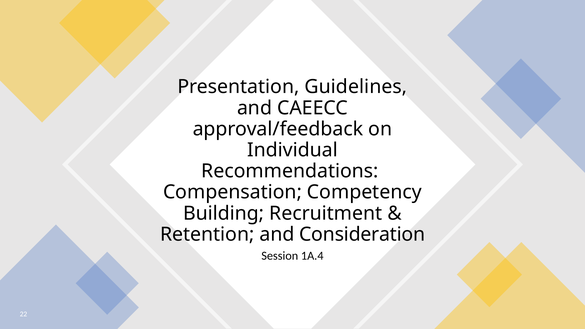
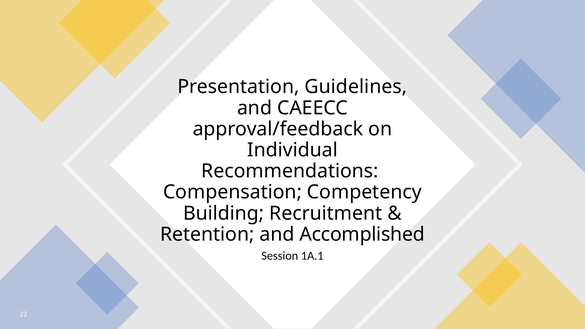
Consideration: Consideration -> Accomplished
1A.4: 1A.4 -> 1A.1
